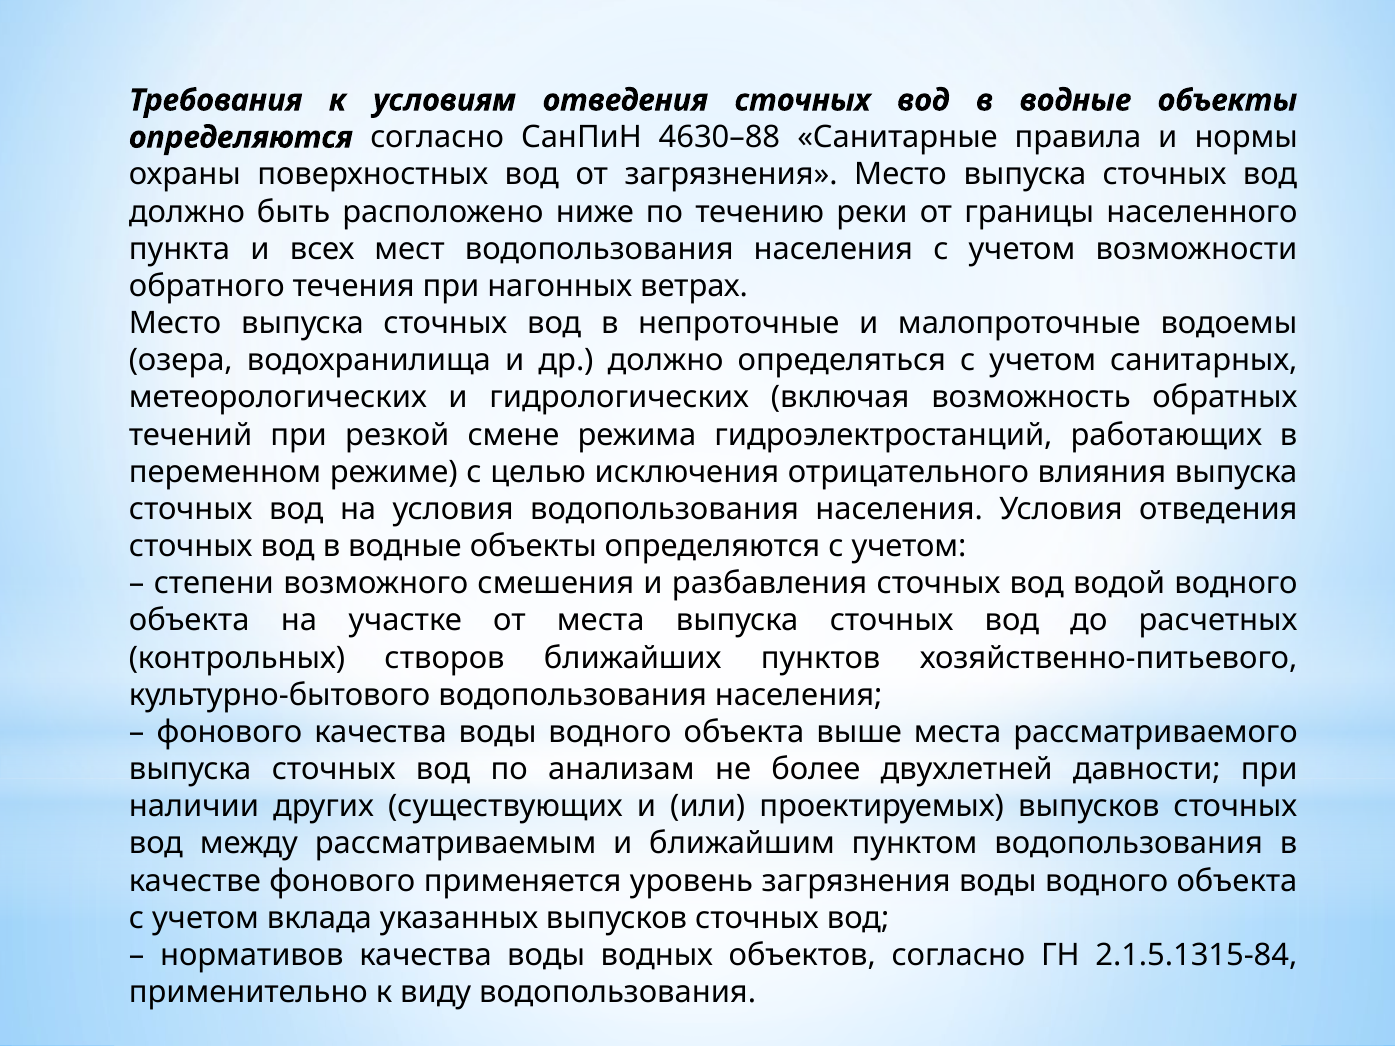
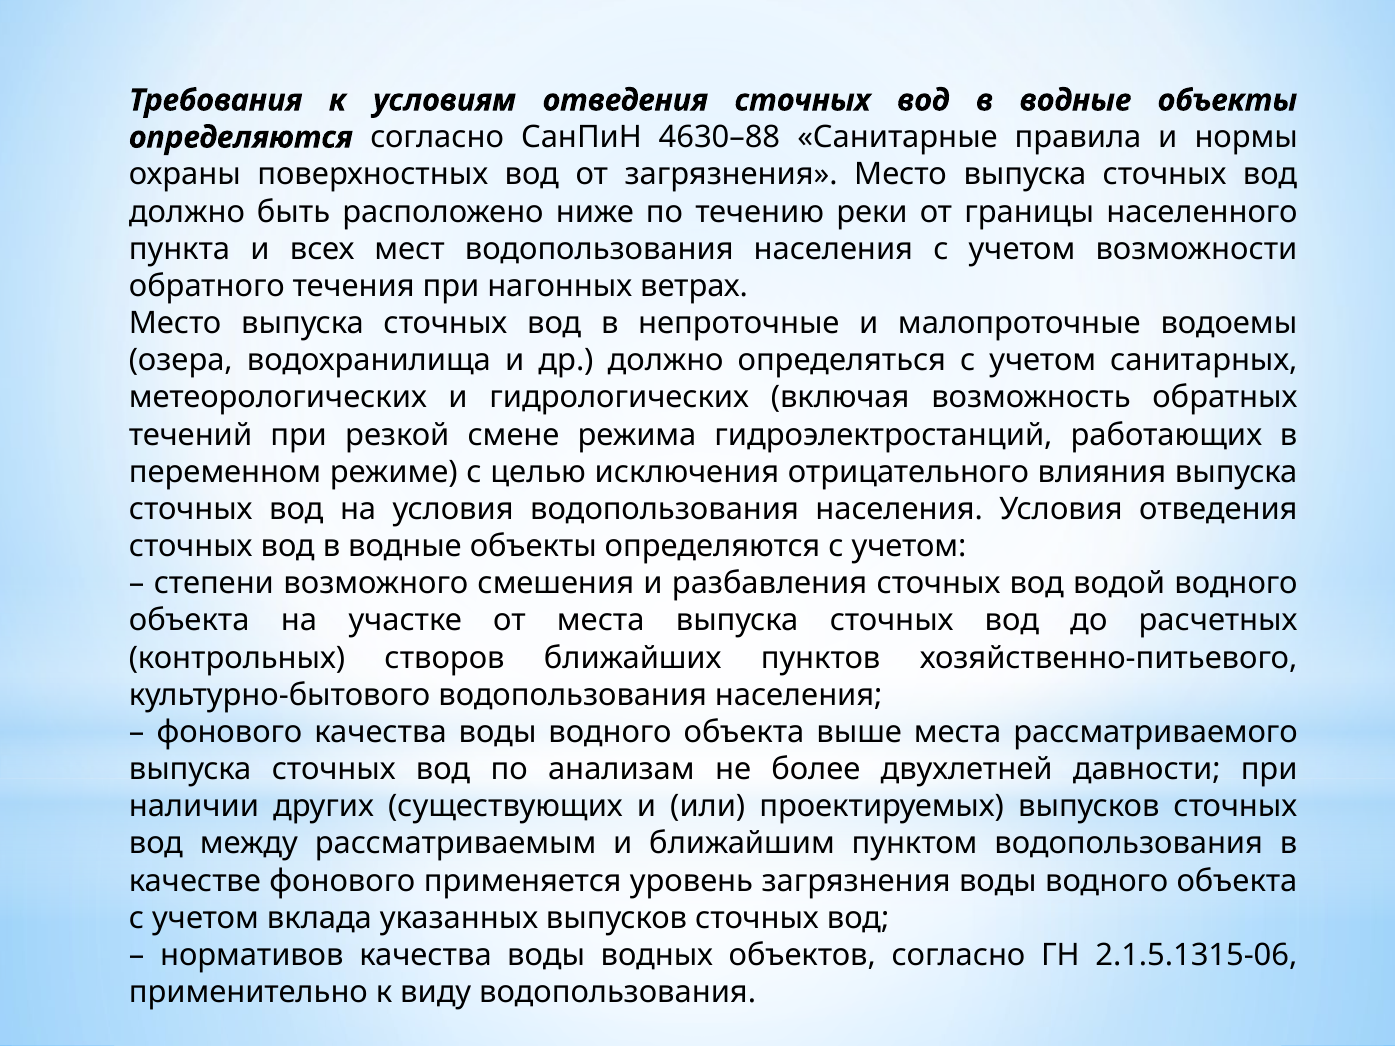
2.1.5.1315-84: 2.1.5.1315-84 -> 2.1.5.1315-06
